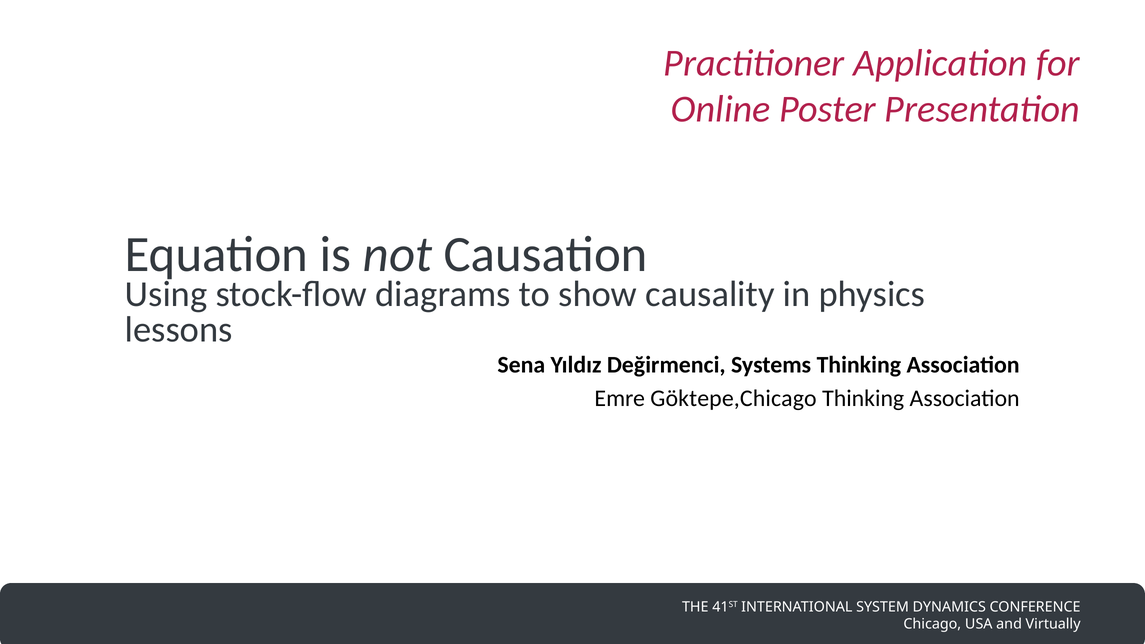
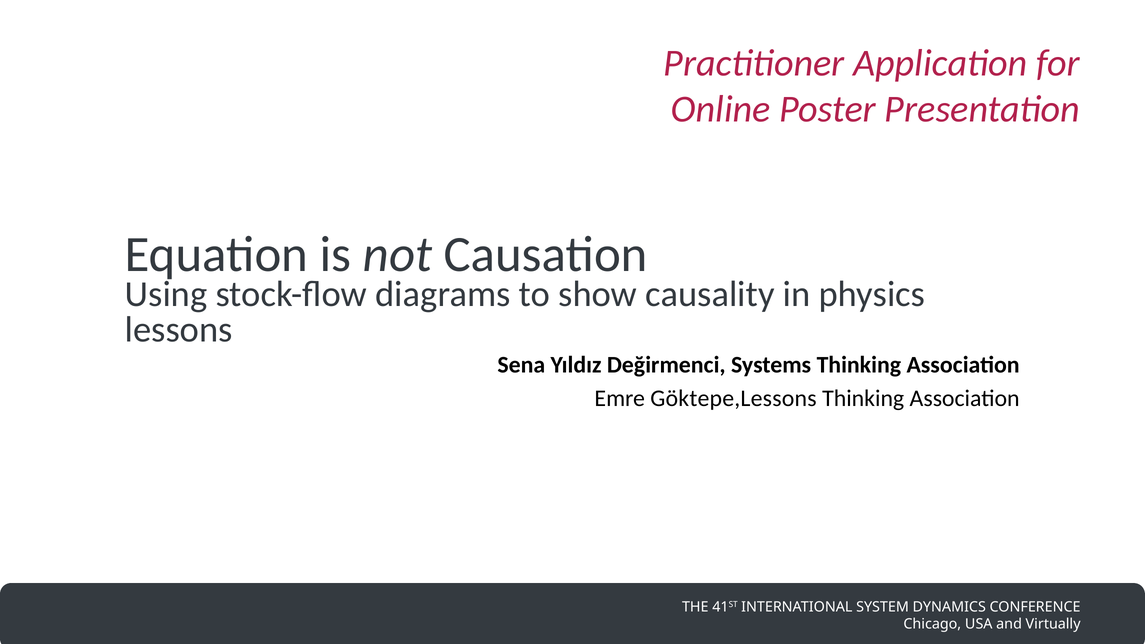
Göktepe,Chicago: Göktepe,Chicago -> Göktepe,Lessons
